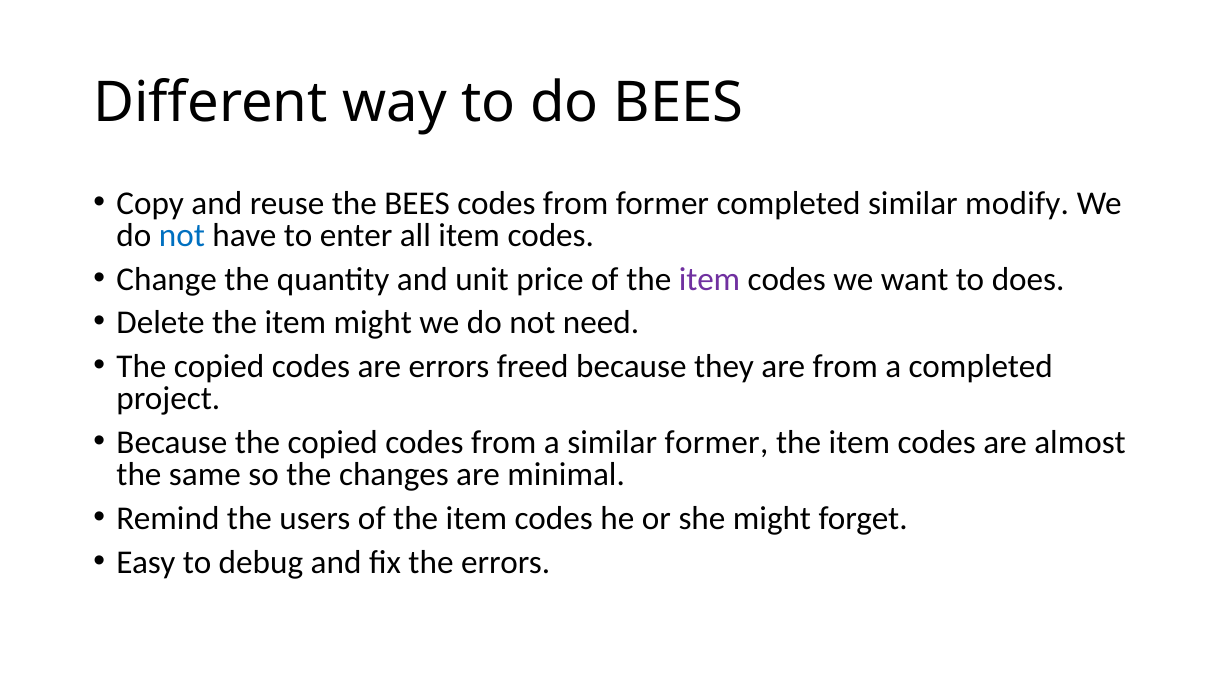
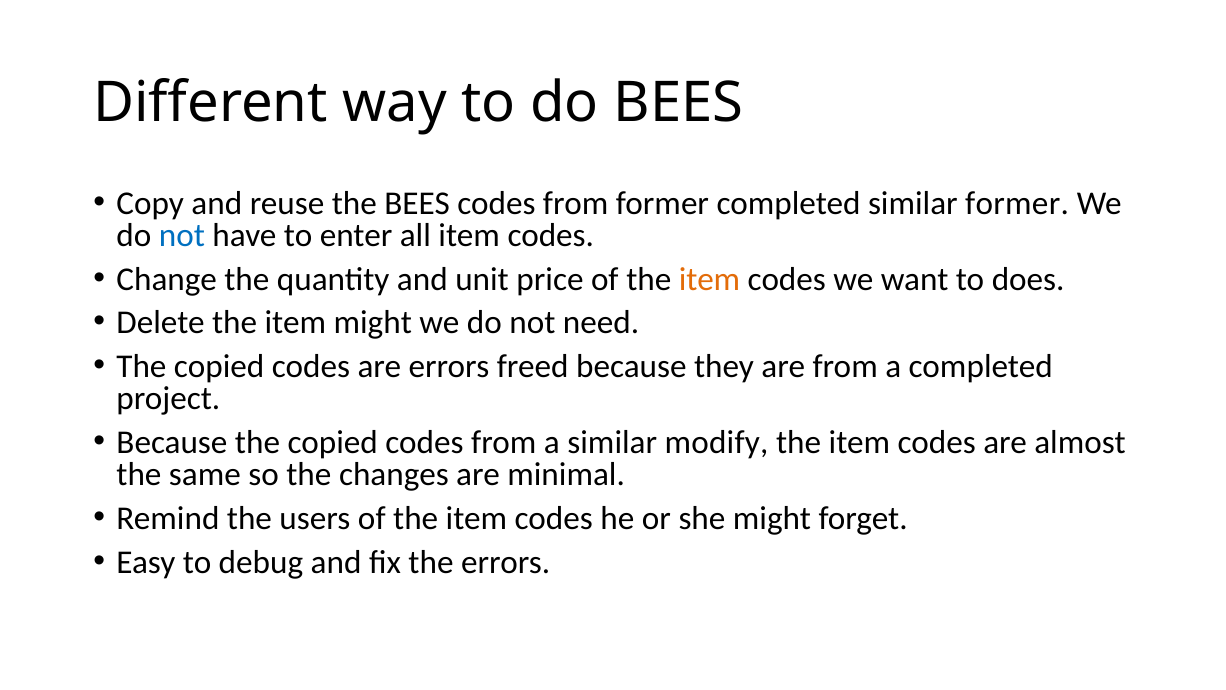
similar modify: modify -> former
item at (709, 279) colour: purple -> orange
similar former: former -> modify
